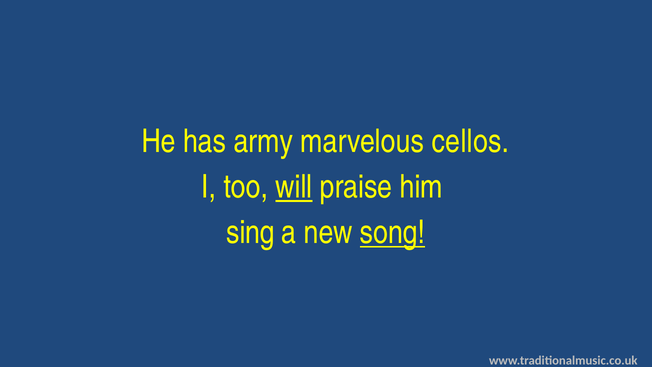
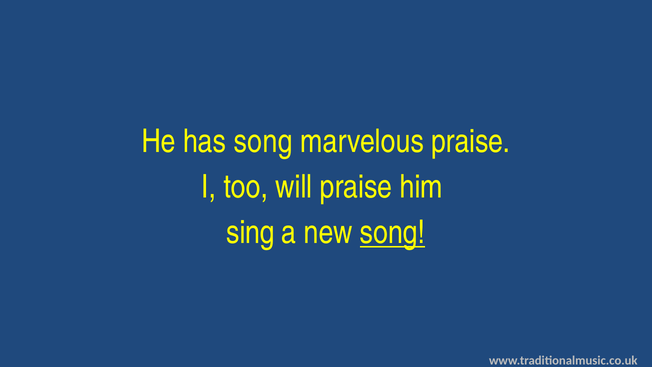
has army: army -> song
marvelous cellos: cellos -> praise
will underline: present -> none
